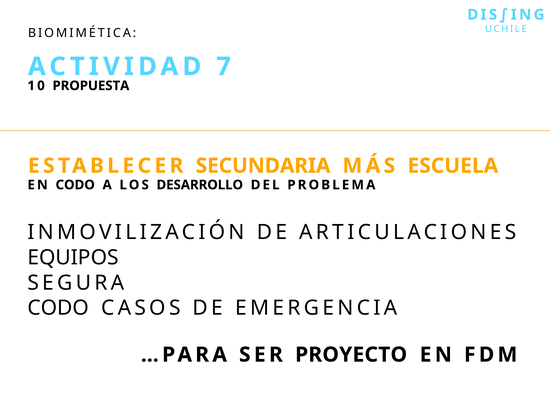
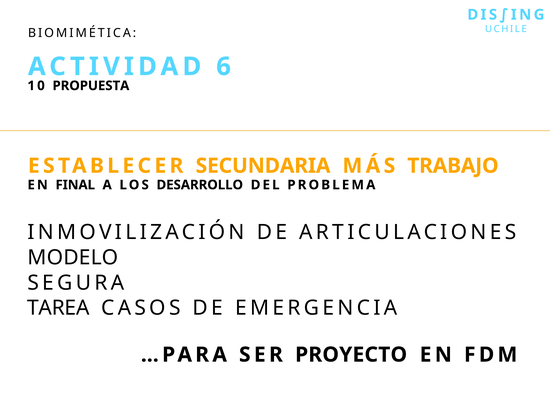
7: 7 -> 6
ESCUELA: ESCUELA -> TRABAJO
EN CODO: CODO -> FINAL
EQUIPOS: EQUIPOS -> MODELO
CODO at (58, 308): CODO -> TAREA
